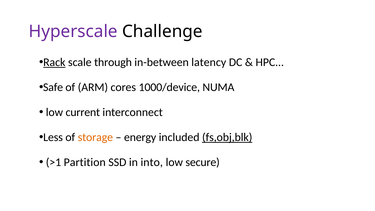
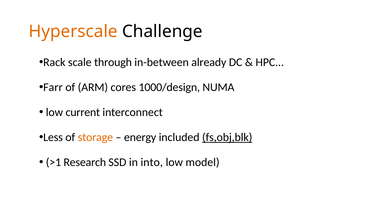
Hyperscale colour: purple -> orange
Rack underline: present -> none
latency: latency -> already
Safe: Safe -> Farr
1000/device: 1000/device -> 1000/design
Partition: Partition -> Research
secure: secure -> model
